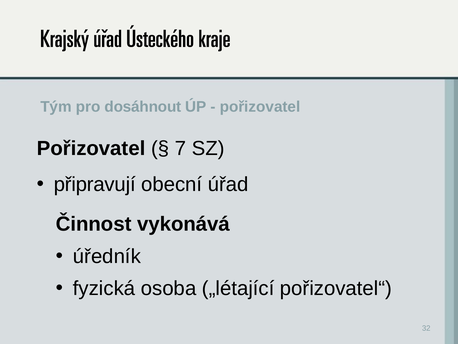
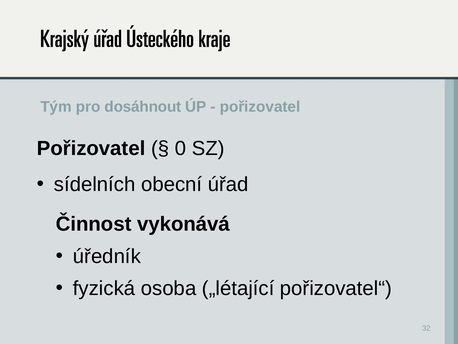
7: 7 -> 0
připravují: připravují -> sídelních
